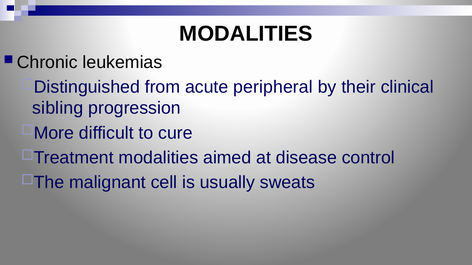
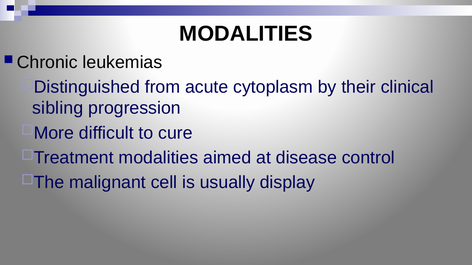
peripheral: peripheral -> cytoplasm
sweats: sweats -> display
